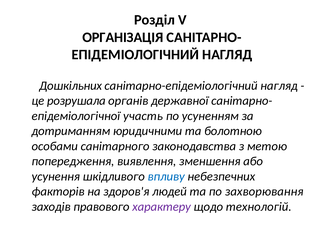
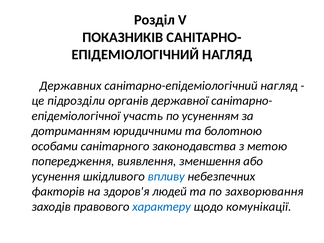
ОРГАНІЗАЦІЯ: ОРГАНІЗАЦІЯ -> ПОКАЗНИКІВ
Дошкільних: Дошкільних -> Державних
розрушала: розрушала -> підрозділи
характеру colour: purple -> blue
технологій: технологій -> комунікації
